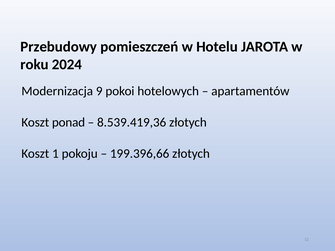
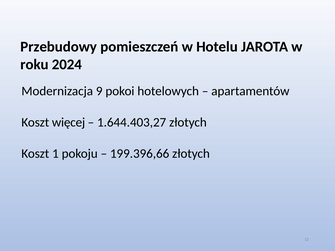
ponad: ponad -> więcej
8.539.419,36: 8.539.419,36 -> 1.644.403,27
